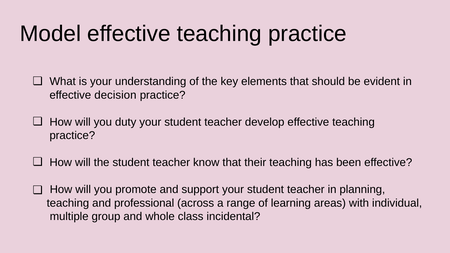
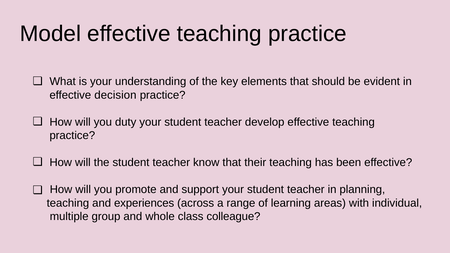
professional: professional -> experiences
incidental: incidental -> colleague
